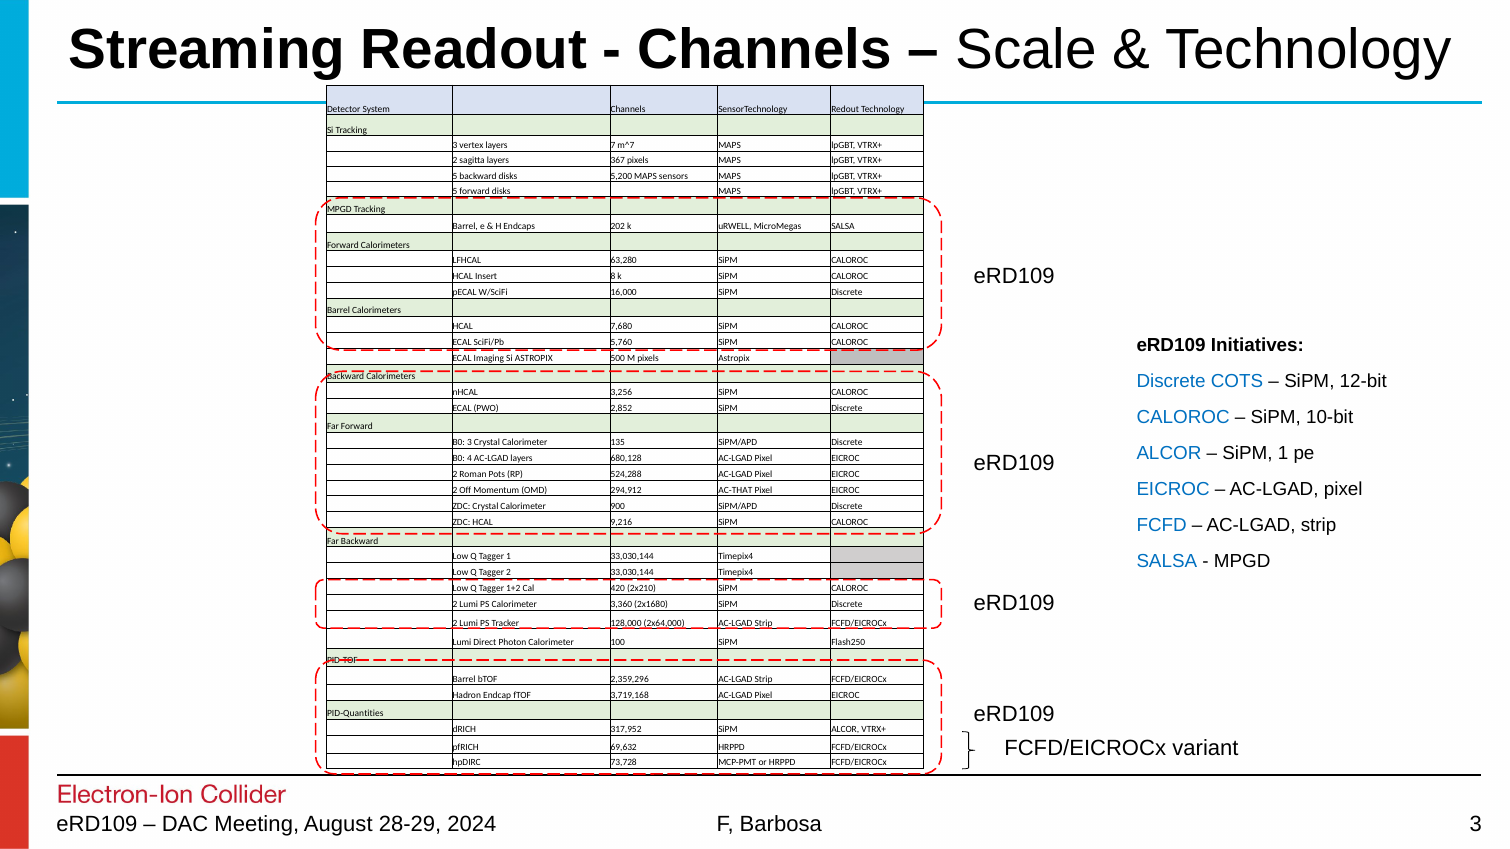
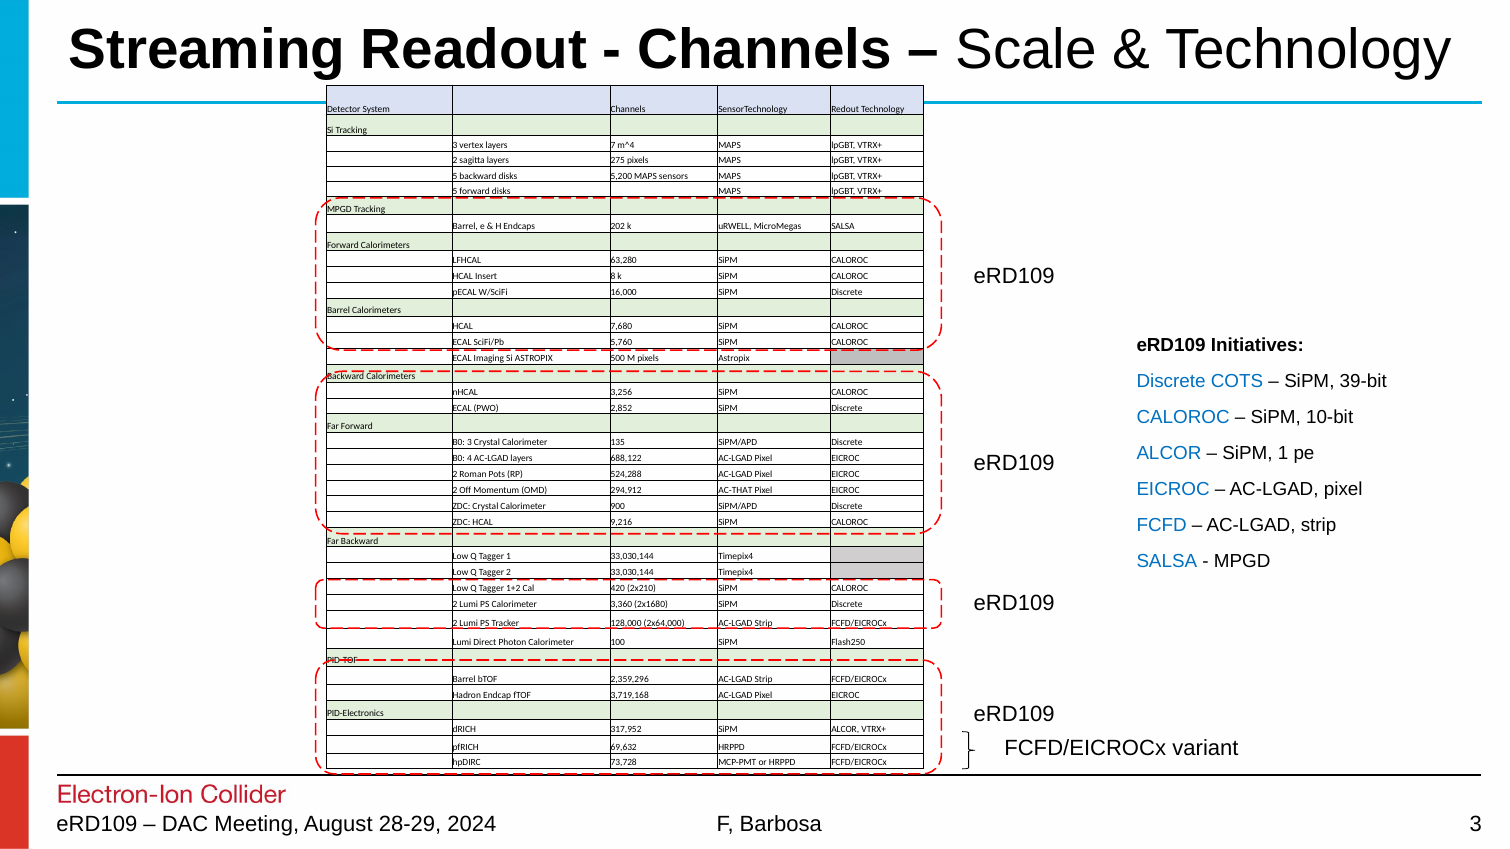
m^7: m^7 -> m^4
367: 367 -> 275
12-bit: 12-bit -> 39-bit
680,128: 680,128 -> 688,122
PID-Quantities: PID-Quantities -> PID-Electronics
